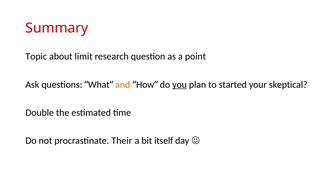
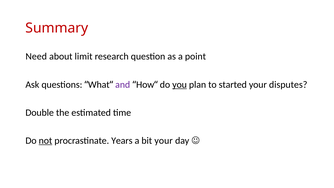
Topic: Topic -> Need
and colour: orange -> purple
skeptical: skeptical -> disputes
not underline: none -> present
Their: Their -> Years
bit itself: itself -> your
